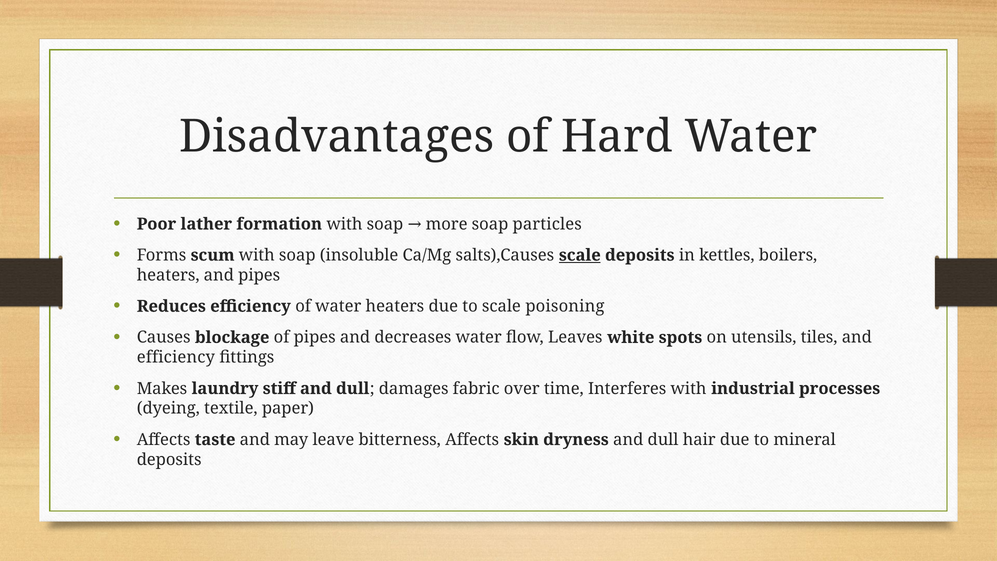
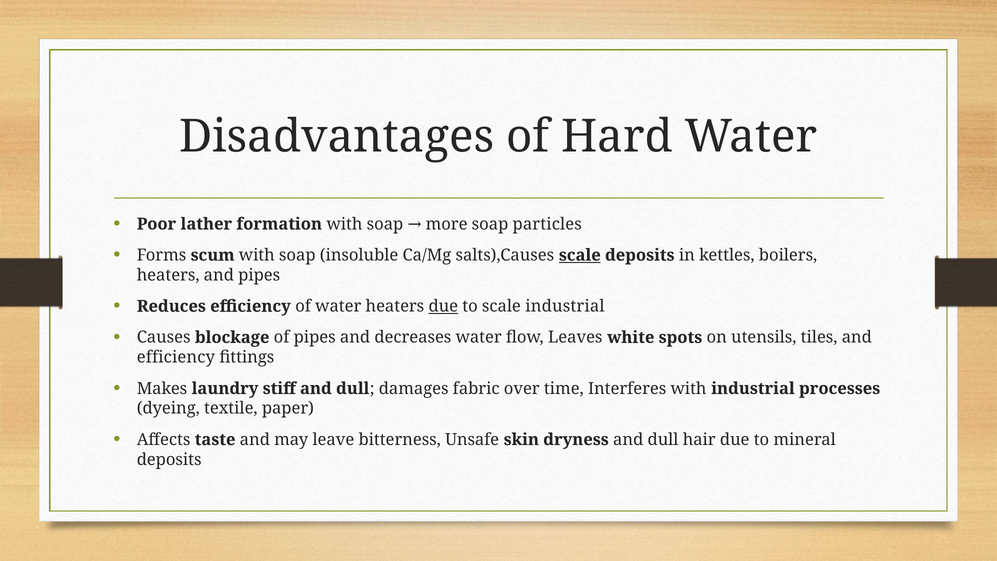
due at (443, 306) underline: none -> present
scale poisoning: poisoning -> industrial
bitterness Affects: Affects -> Unsafe
